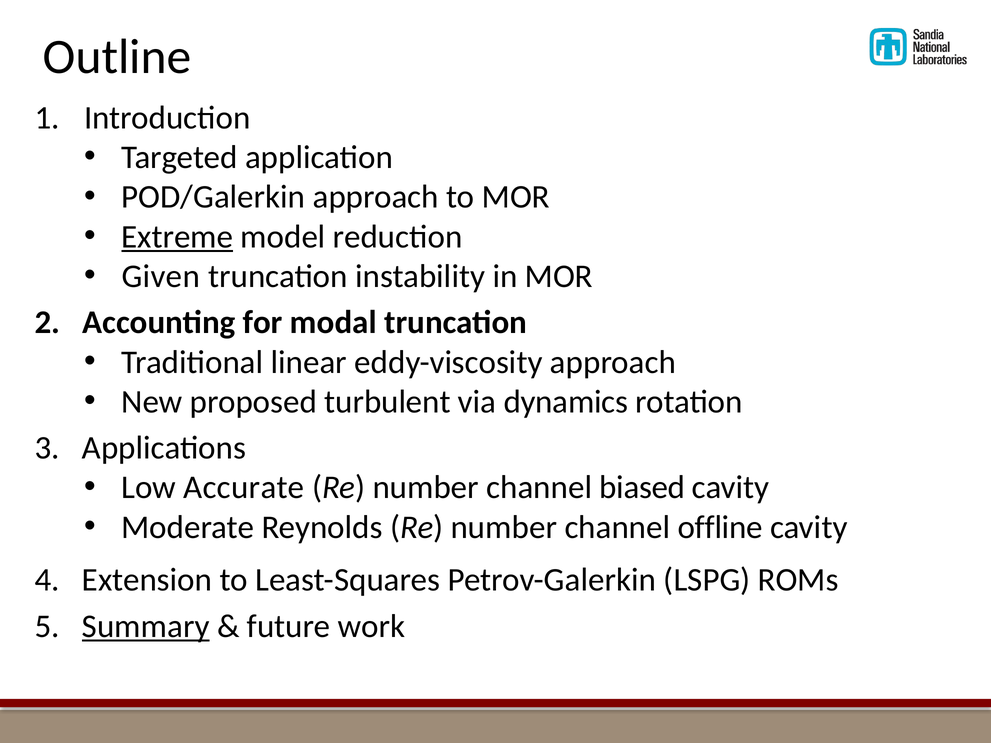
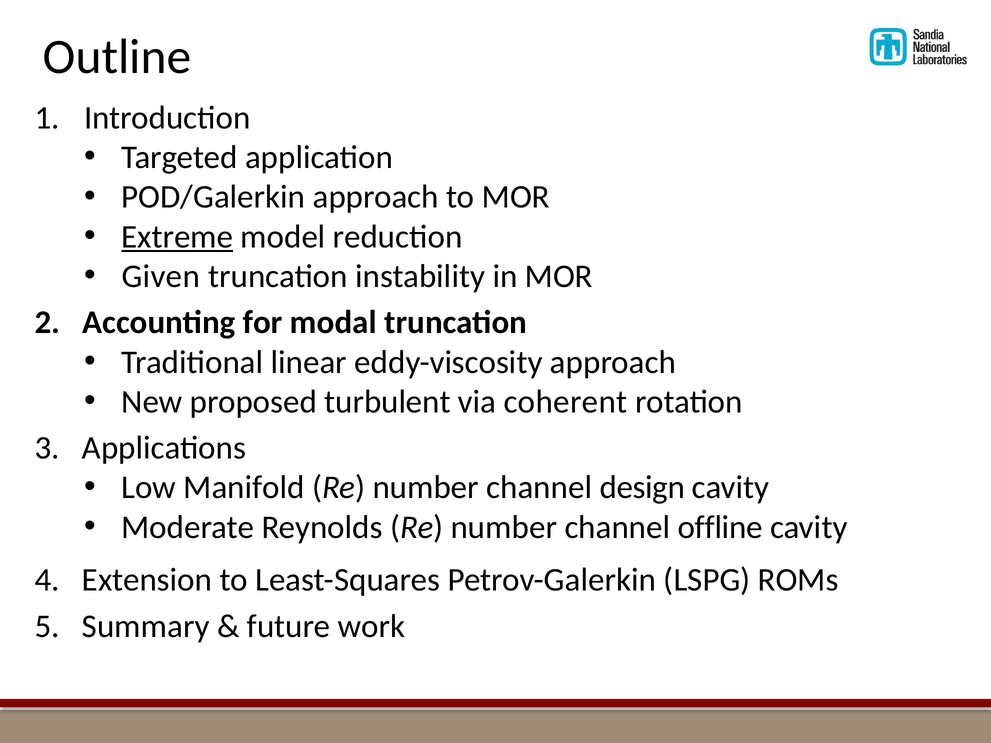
dynamics: dynamics -> coherent
Accurate: Accurate -> Manifold
biased: biased -> design
Summary underline: present -> none
